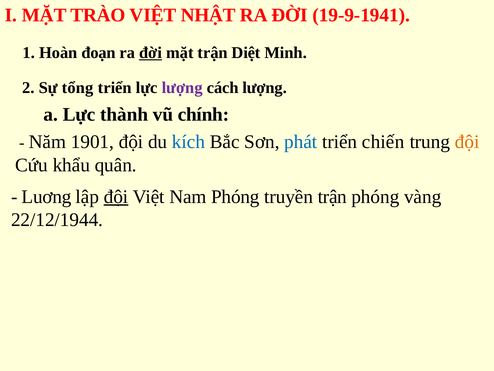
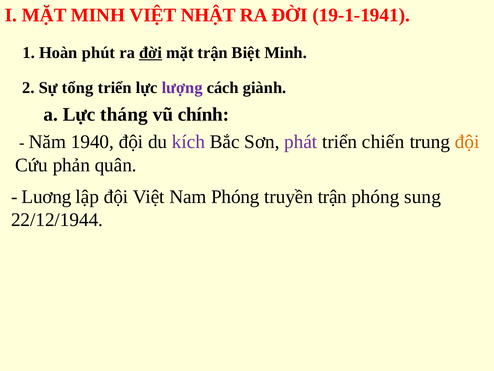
MẶT TRÀO: TRÀO -> MINH
19-9-1941: 19-9-1941 -> 19-1-1941
đoạn: đoạn -> phút
Diệt: Diệt -> Biệt
cách lượng: lượng -> giành
thành: thành -> tháng
1901: 1901 -> 1940
kích colour: blue -> purple
phát colour: blue -> purple
khẩu: khẩu -> phản
đội at (116, 196) underline: present -> none
vàng: vàng -> sung
